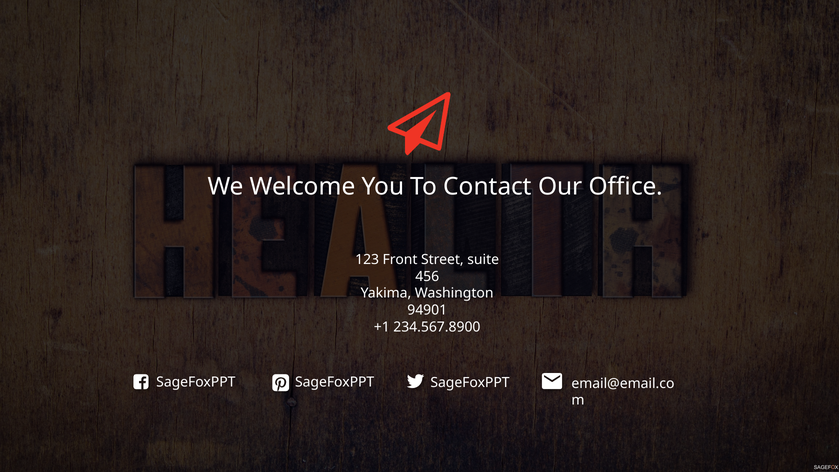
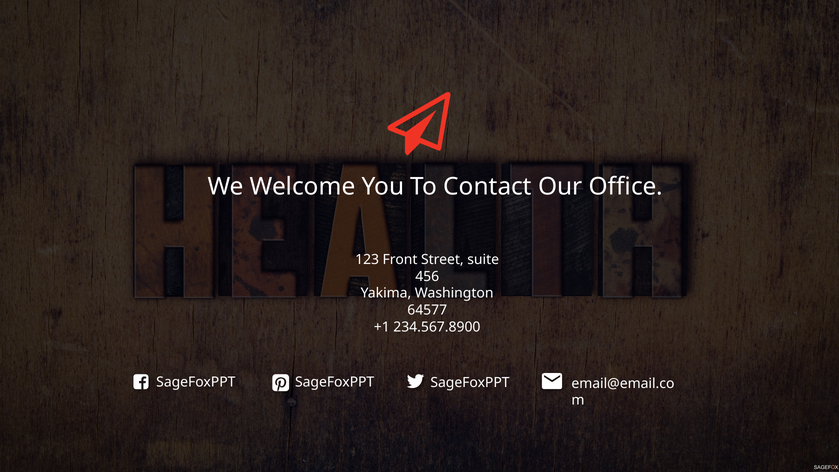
94901: 94901 -> 64577
